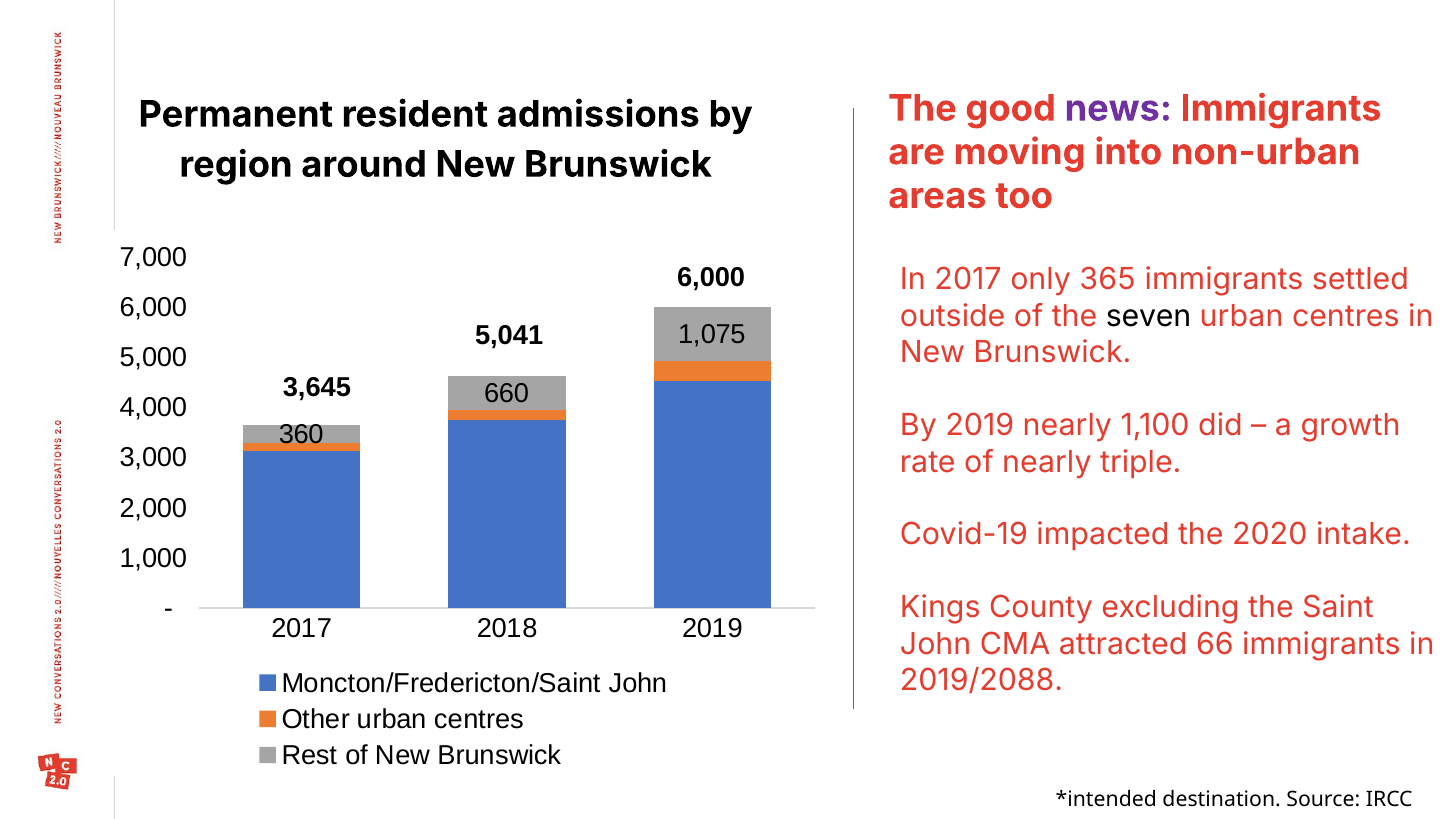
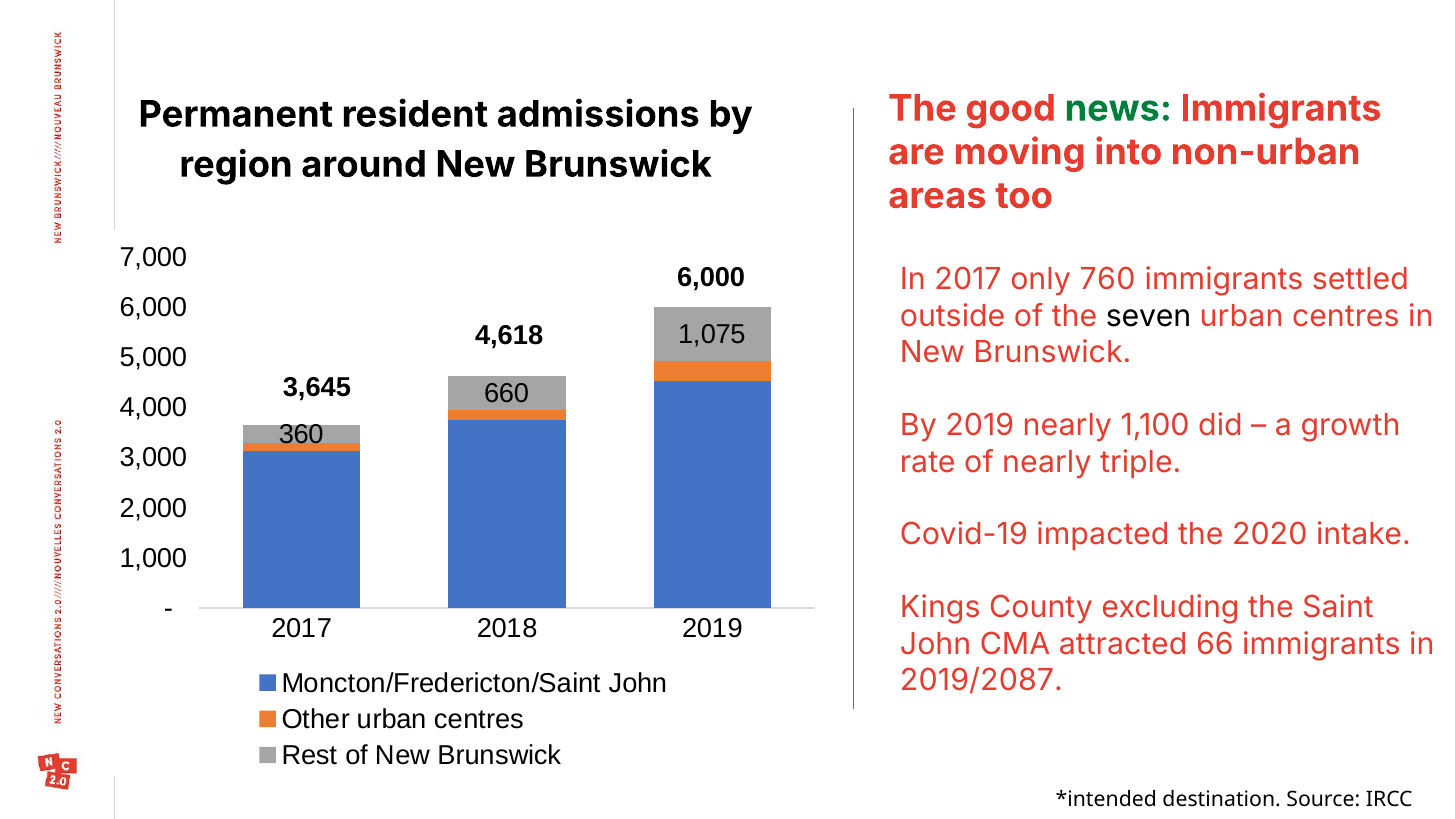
news colour: purple -> green
365: 365 -> 760
5,041: 5,041 -> 4,618
2019/2088: 2019/2088 -> 2019/2087
